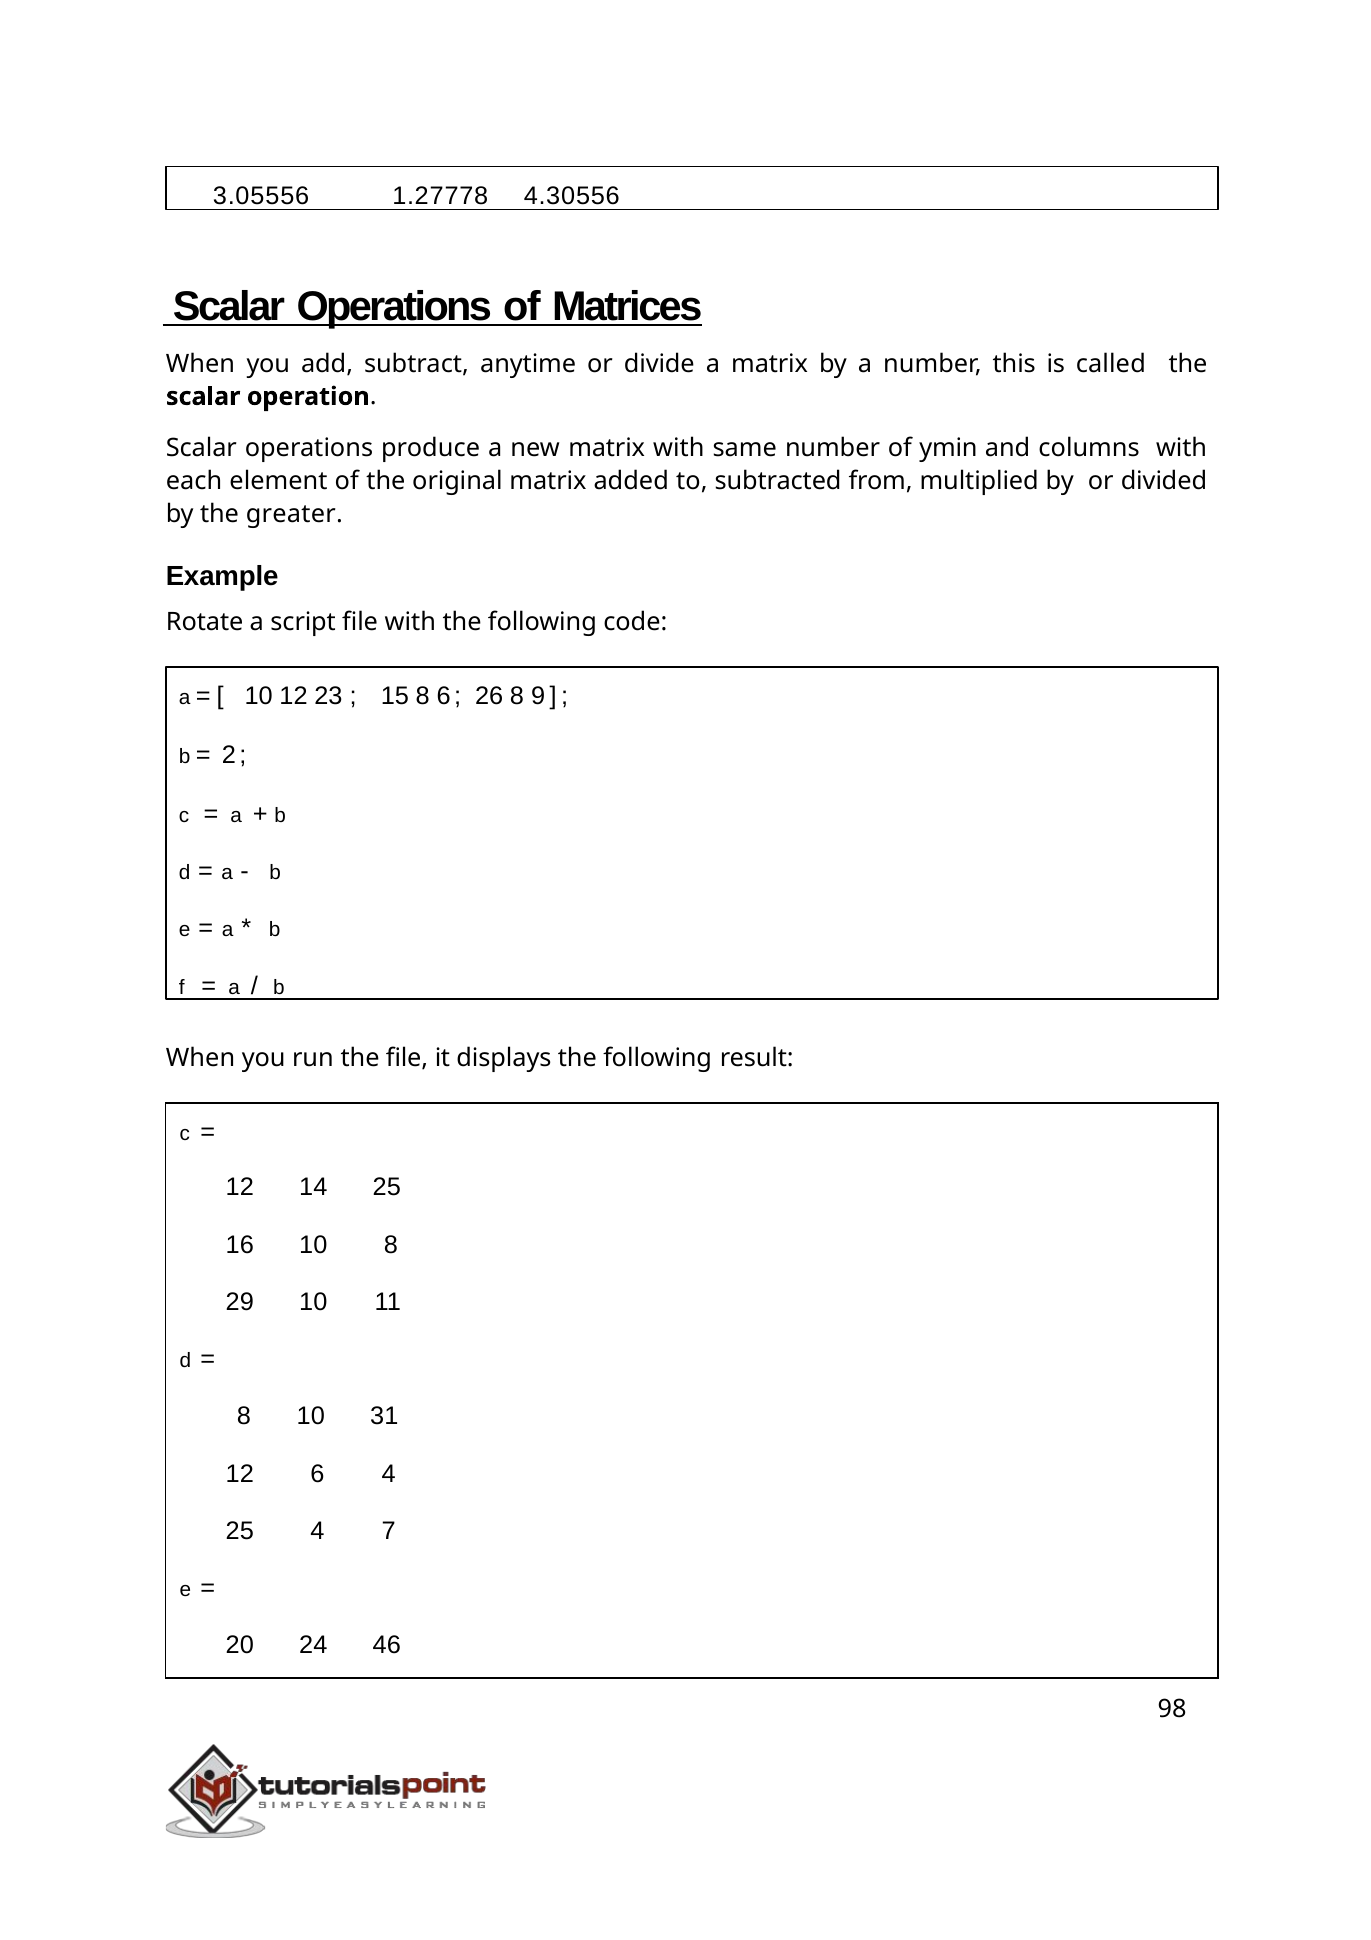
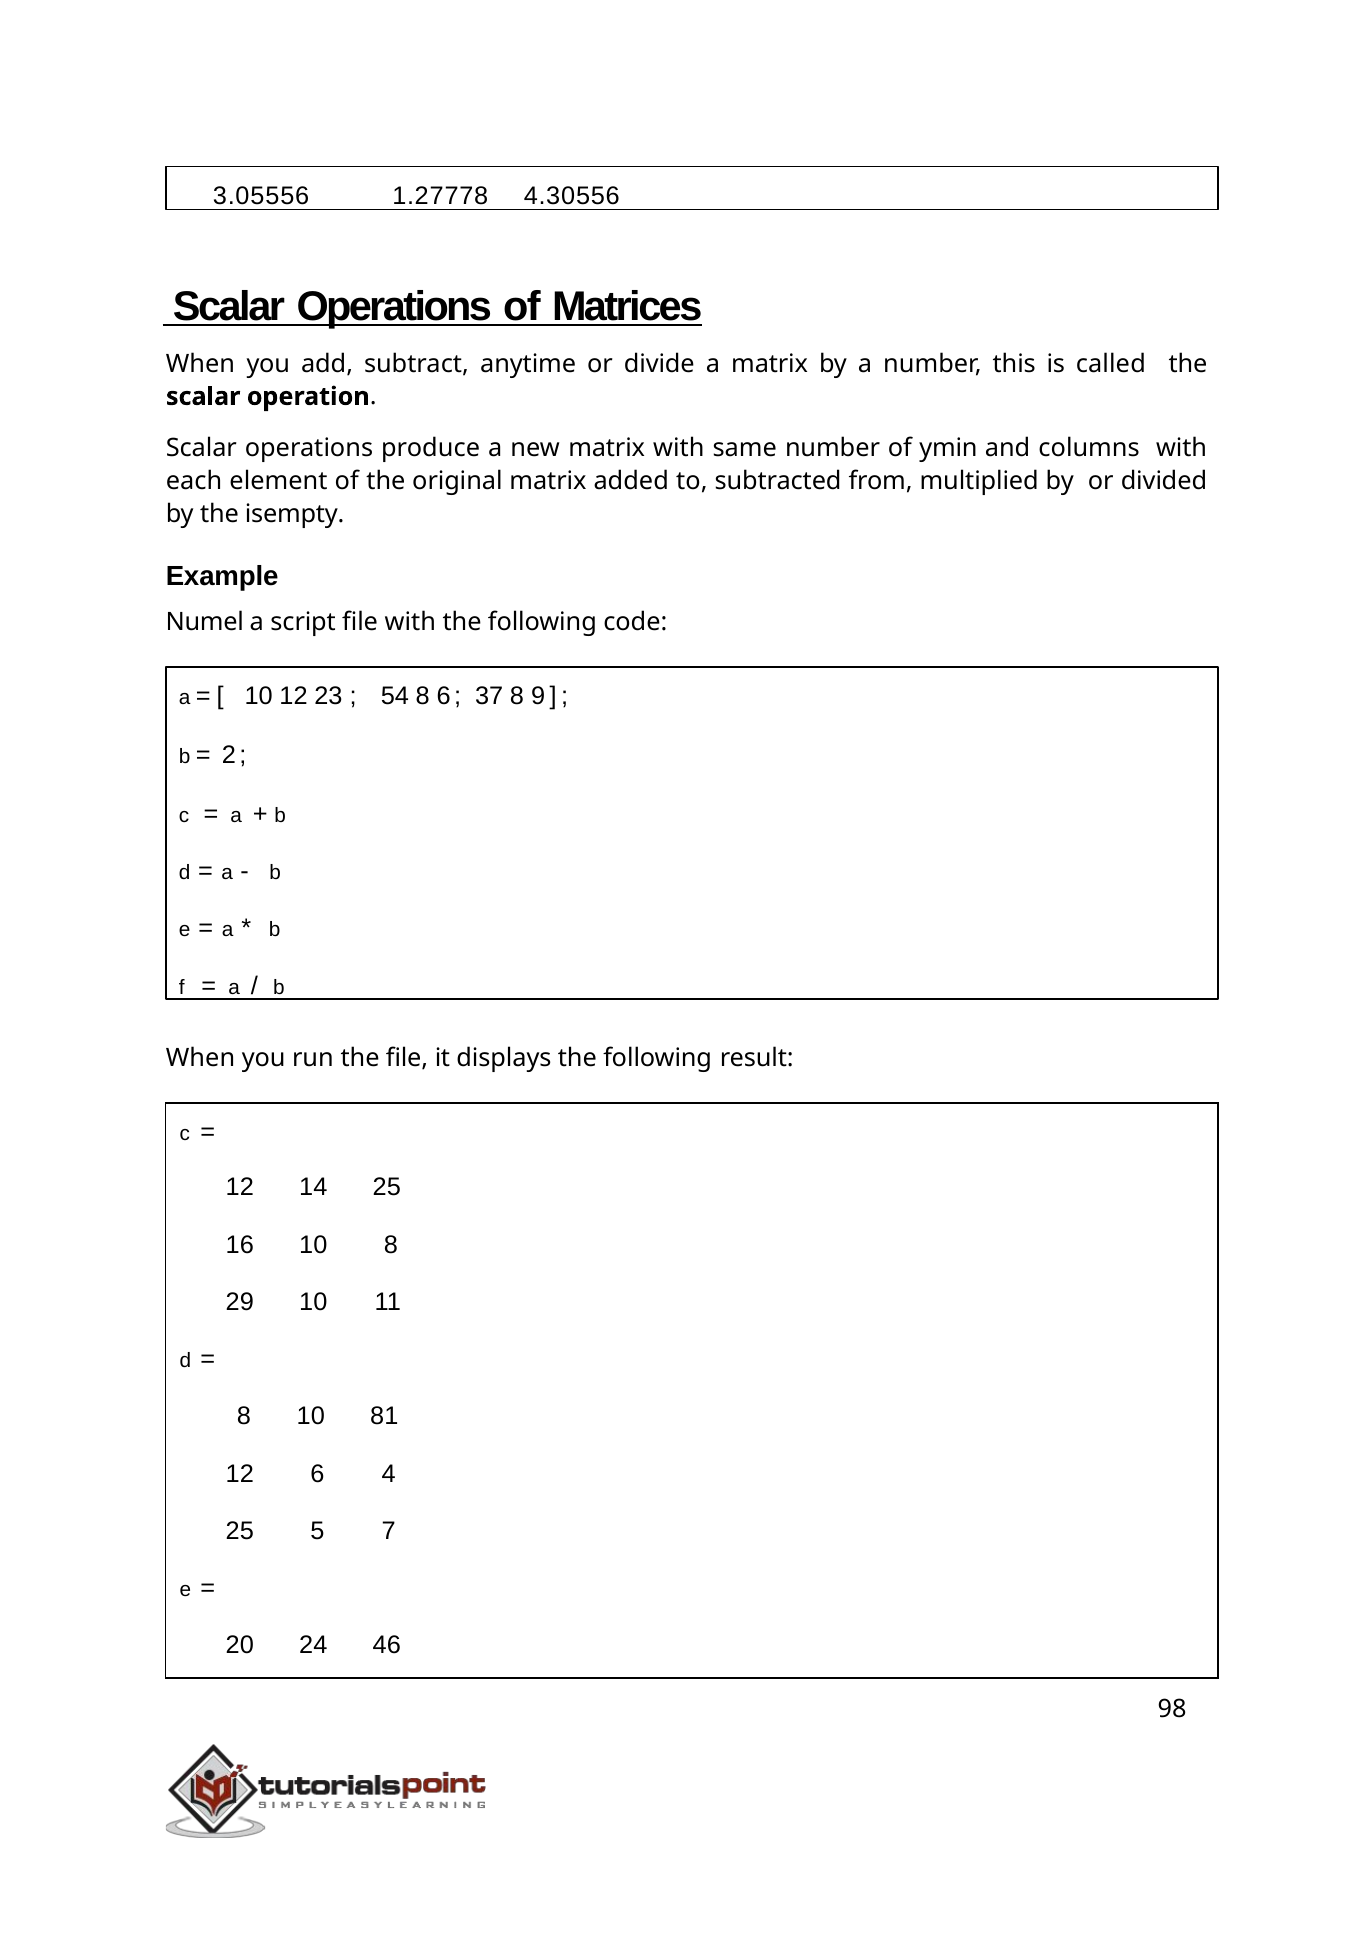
greater: greater -> isempty
Rotate: Rotate -> Numel
15: 15 -> 54
26: 26 -> 37
31: 31 -> 81
25 4: 4 -> 5
